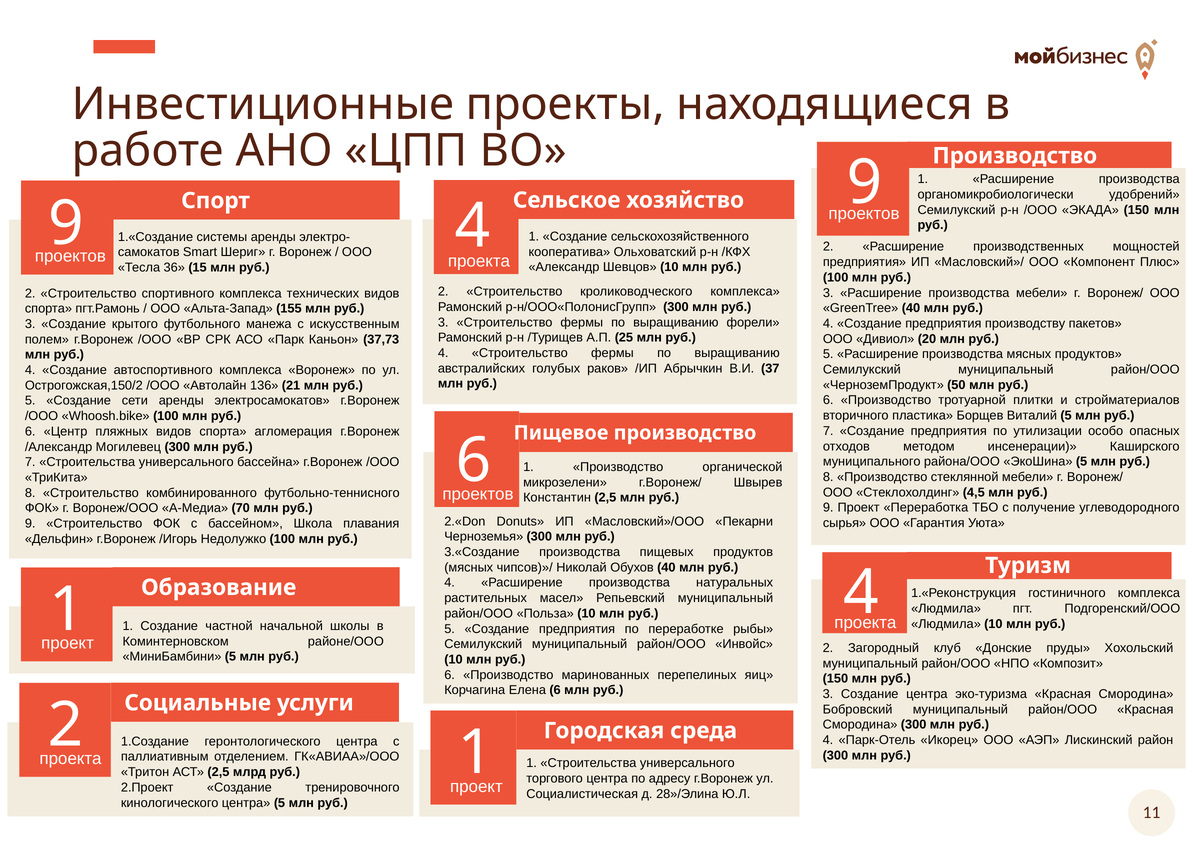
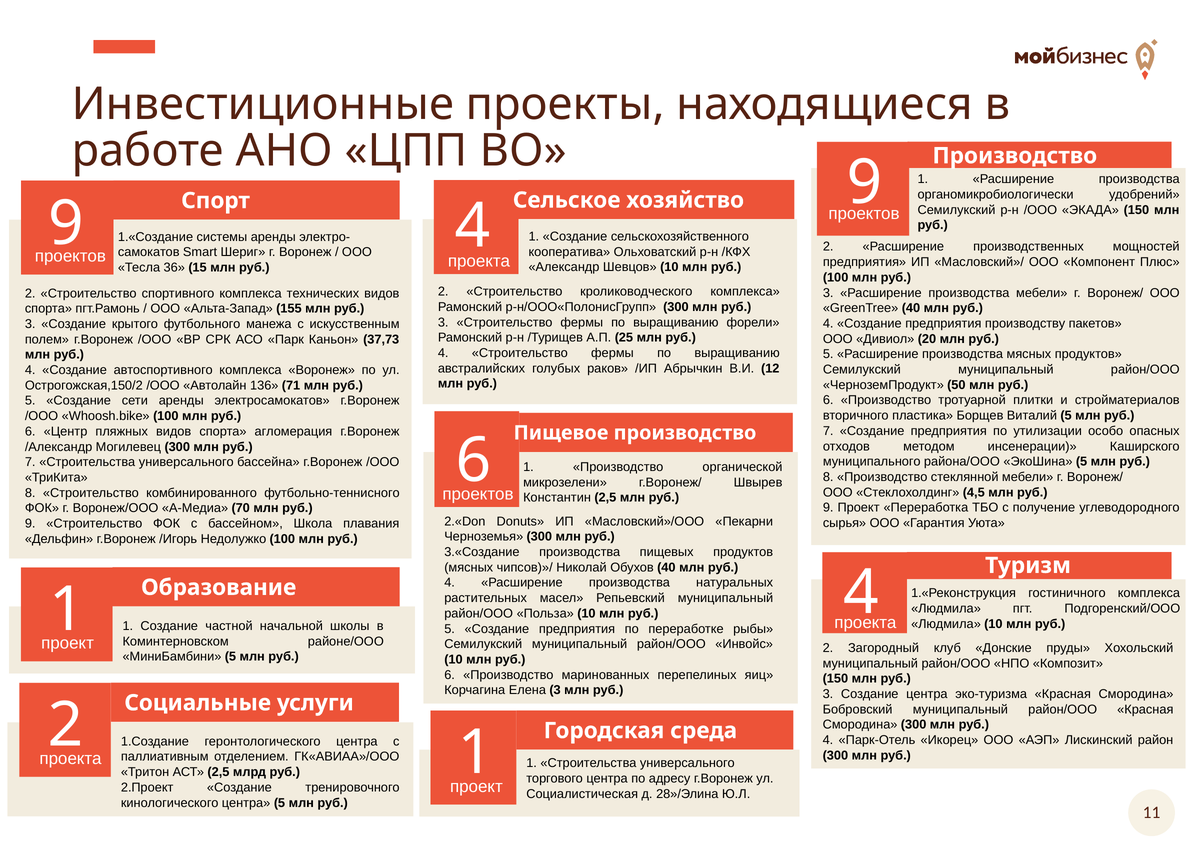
37: 37 -> 12
21: 21 -> 71
Елена 6: 6 -> 3
